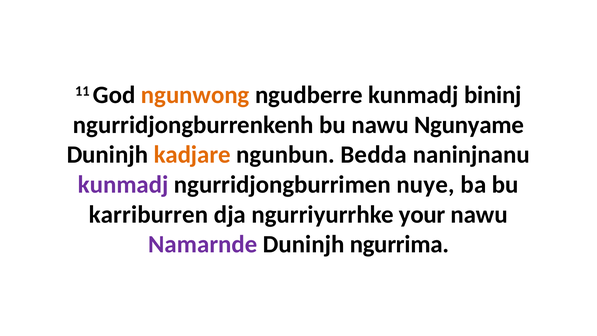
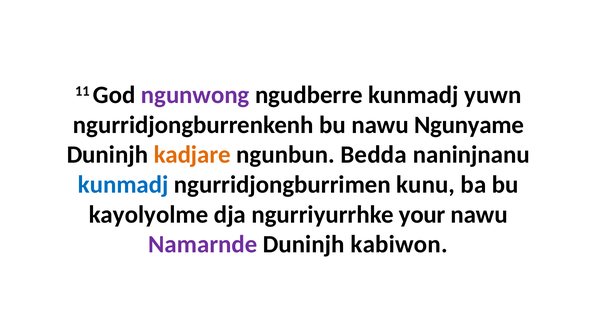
ngunwong colour: orange -> purple
bininj: bininj -> yuwn
kunmadj at (123, 185) colour: purple -> blue
nuye: nuye -> kunu
karriburren: karriburren -> kayolyolme
ngurrima: ngurrima -> kabiwon
